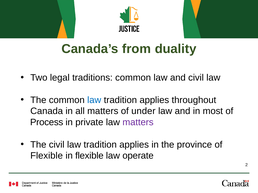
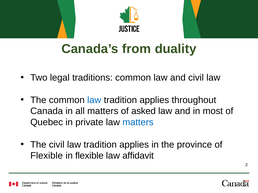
under: under -> asked
Process: Process -> Quebec
matters at (138, 123) colour: purple -> blue
operate: operate -> affidavit
